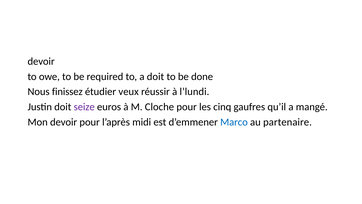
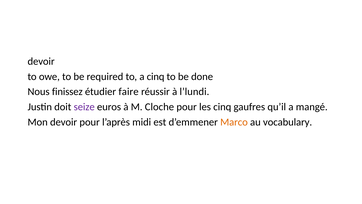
a doit: doit -> cinq
veux: veux -> faire
Marco colour: blue -> orange
partenaire: partenaire -> vocabulary
